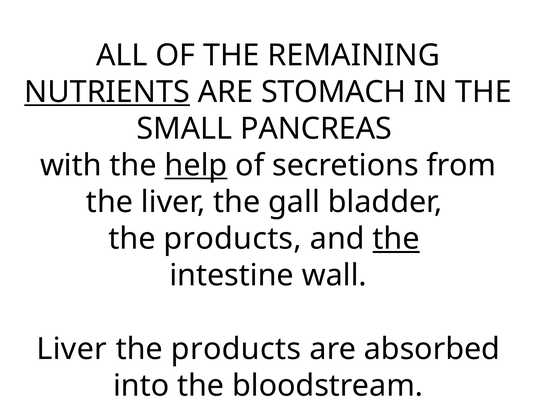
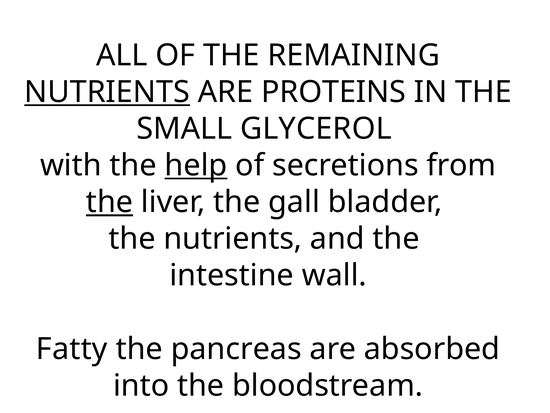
STOMACH: STOMACH -> PROTEINS
PANCREAS: PANCREAS -> GLYCEROL
the at (110, 202) underline: none -> present
products at (233, 239): products -> nutrients
the at (396, 239) underline: present -> none
Liver at (72, 349): Liver -> Fatty
products at (236, 349): products -> pancreas
